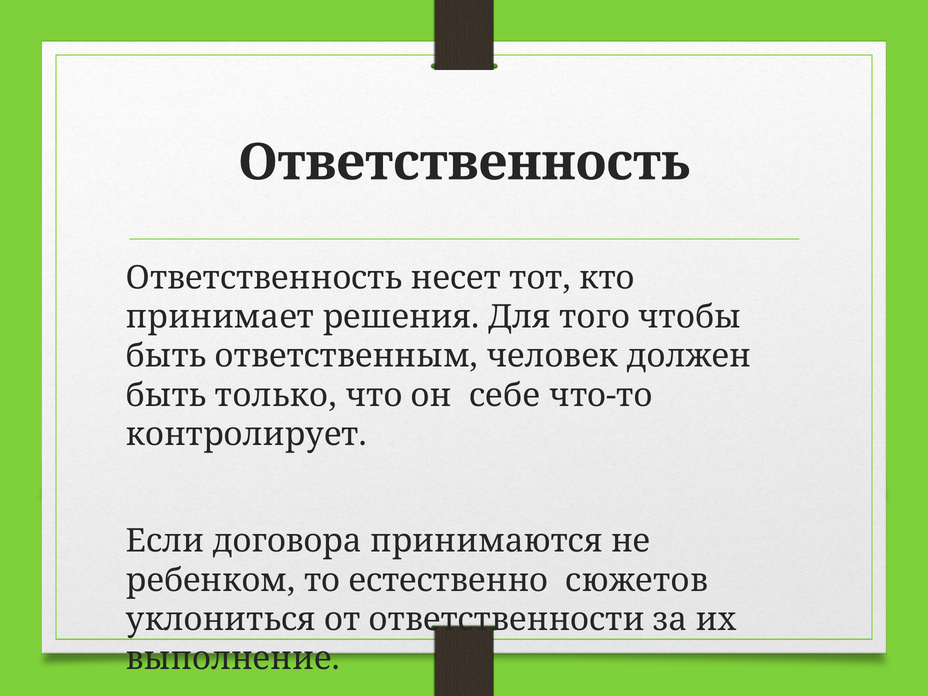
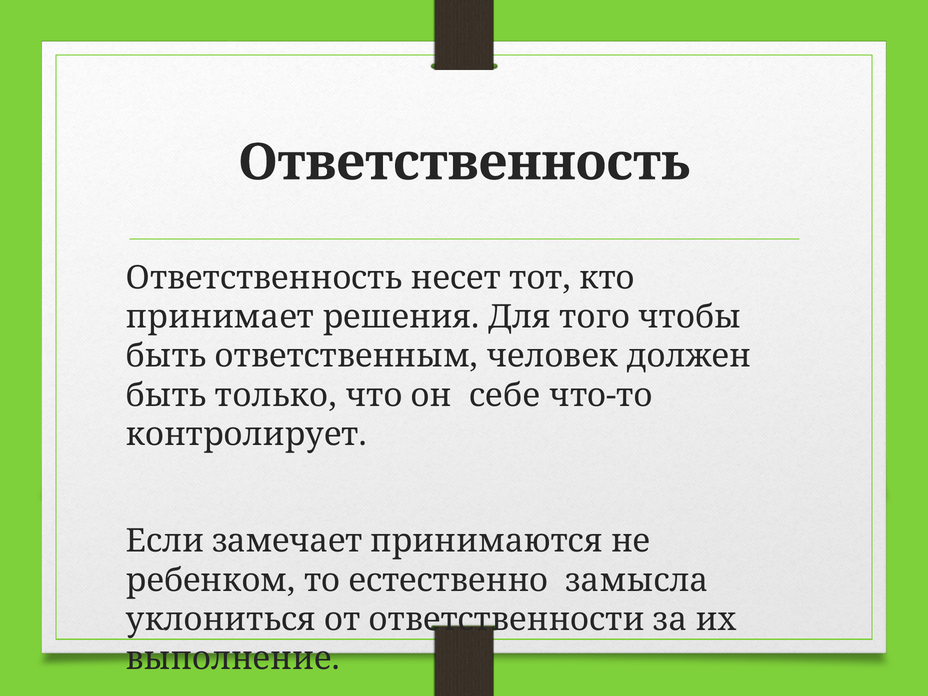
договора: договора -> замечает
сюжетов: сюжетов -> замысла
